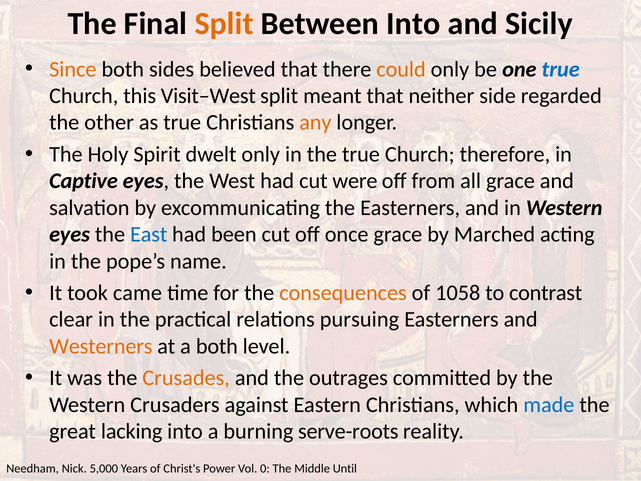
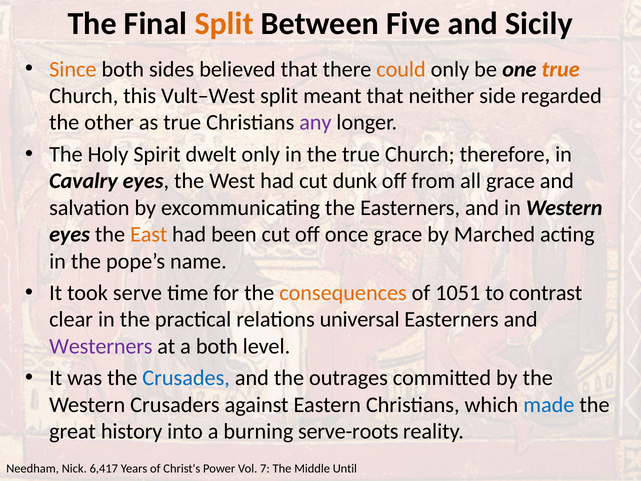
Between Into: Into -> Five
true at (561, 69) colour: blue -> orange
Visit–West: Visit–West -> Vult–West
any colour: orange -> purple
Captive: Captive -> Cavalry
were: were -> dunk
East colour: blue -> orange
came: came -> serve
1058: 1058 -> 1051
pursuing: pursuing -> universal
Westerners colour: orange -> purple
Crusades colour: orange -> blue
lacking: lacking -> history
5,000: 5,000 -> 6,417
0: 0 -> 7
